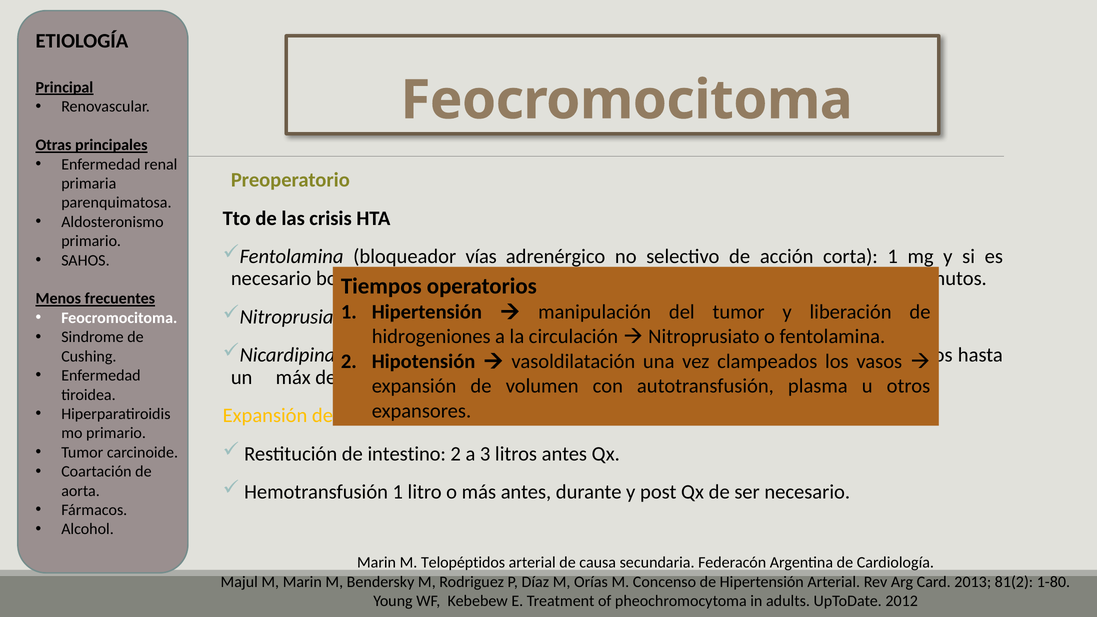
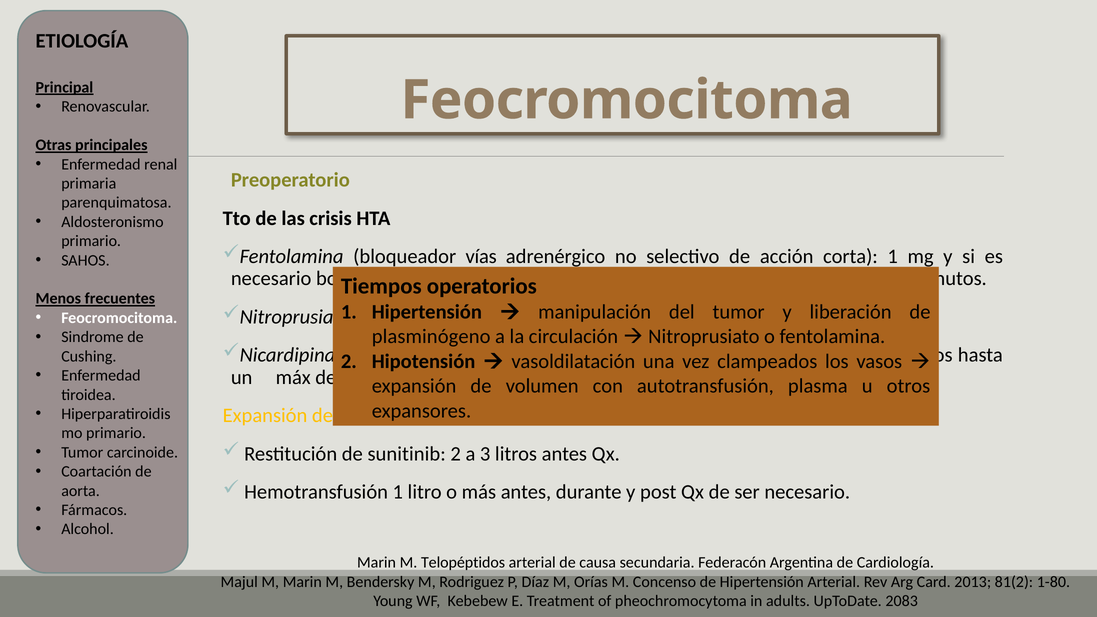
hidrogeniones: hidrogeniones -> plasminógeno
intestino: intestino -> sunitinib
2012: 2012 -> 2083
